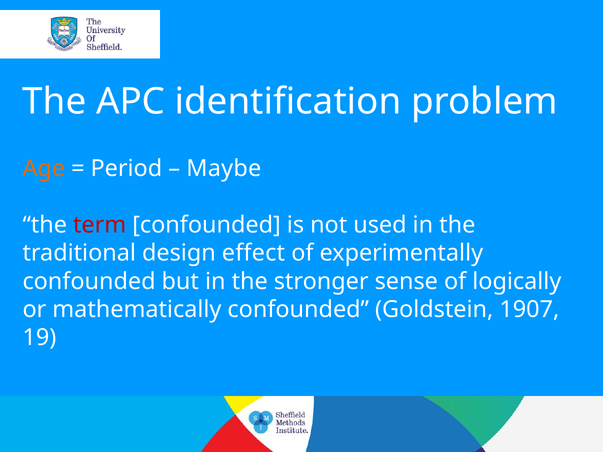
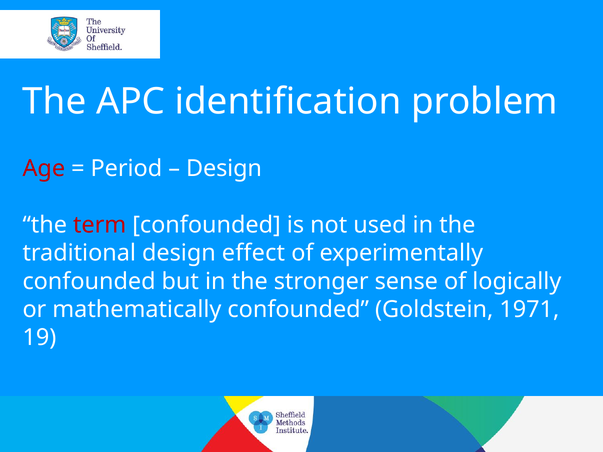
Age colour: orange -> red
Maybe at (224, 169): Maybe -> Design
1907: 1907 -> 1971
